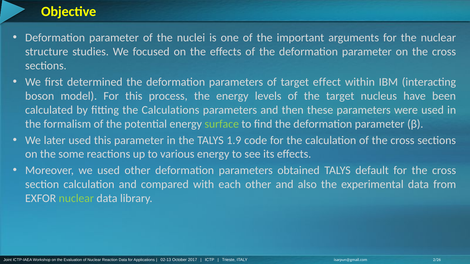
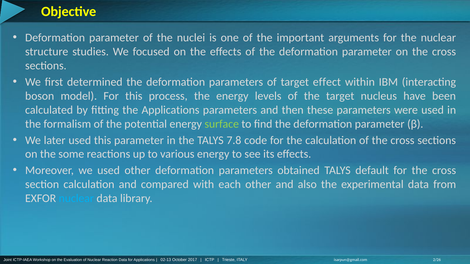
the Calculations: Calculations -> Applications
1.9: 1.9 -> 7.8
nuclear at (76, 199) colour: light green -> light blue
